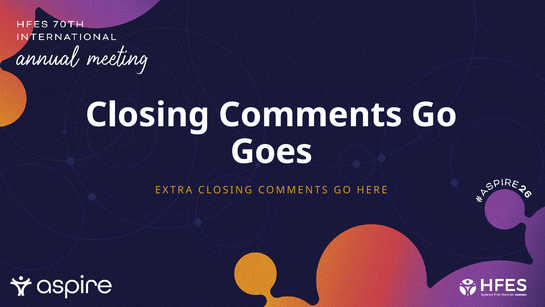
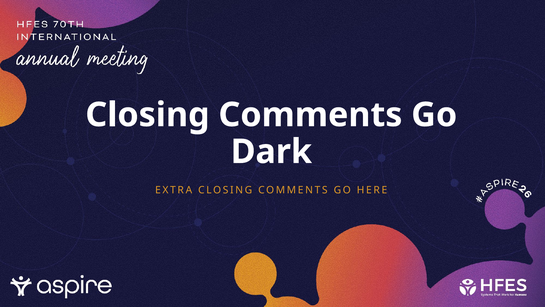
Goes: Goes -> Dark
